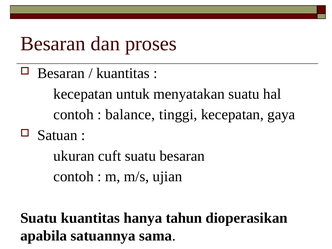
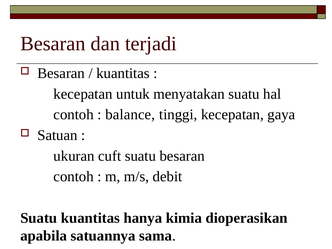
proses: proses -> terjadi
ujian: ujian -> debit
tahun: tahun -> kimia
